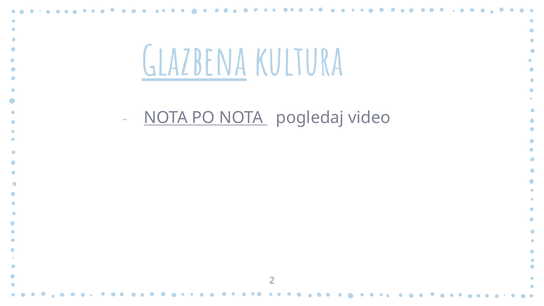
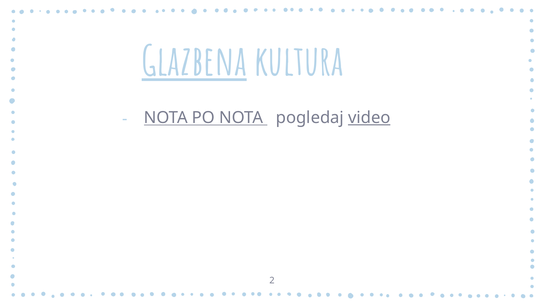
video underline: none -> present
